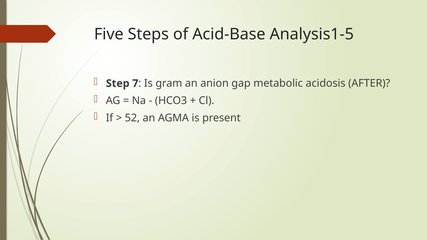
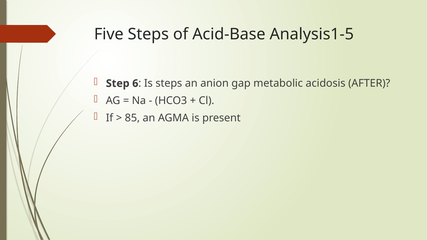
7: 7 -> 6
Is gram: gram -> steps
52: 52 -> 85
